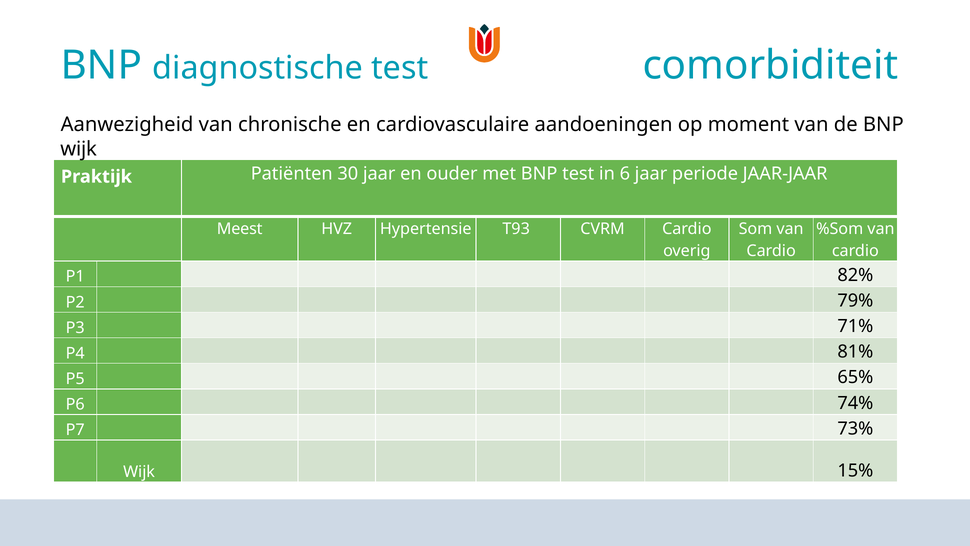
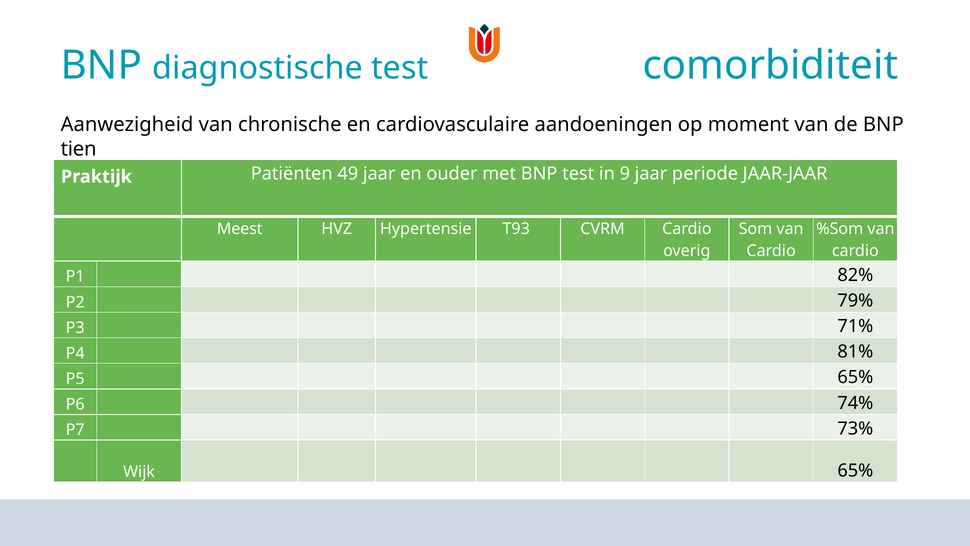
wijk at (79, 149): wijk -> tien
30: 30 -> 49
6: 6 -> 9
Wijk 15%: 15% -> 65%
